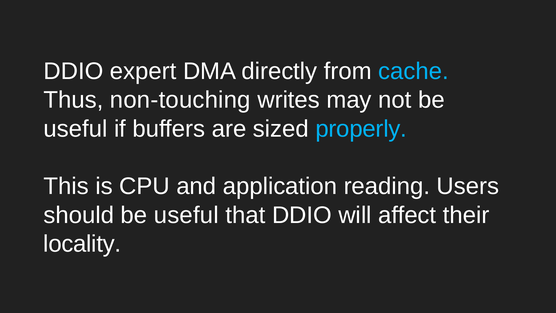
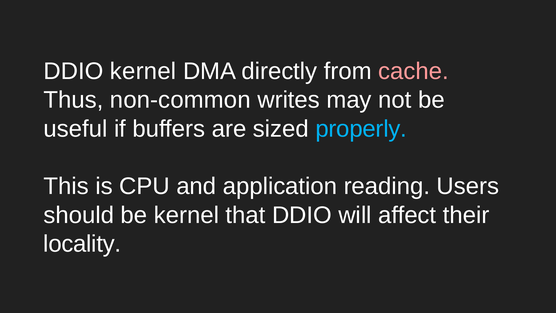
DDIO expert: expert -> kernel
cache colour: light blue -> pink
non-touching: non-touching -> non-common
should be useful: useful -> kernel
